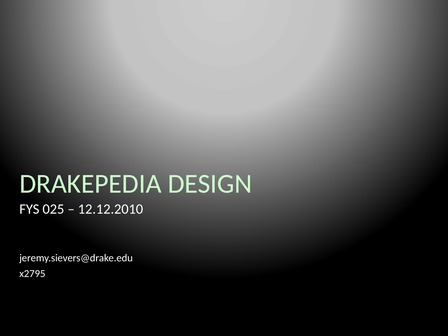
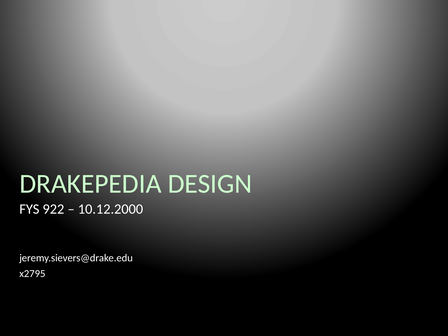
025: 025 -> 922
12.12.2010: 12.12.2010 -> 10.12.2000
